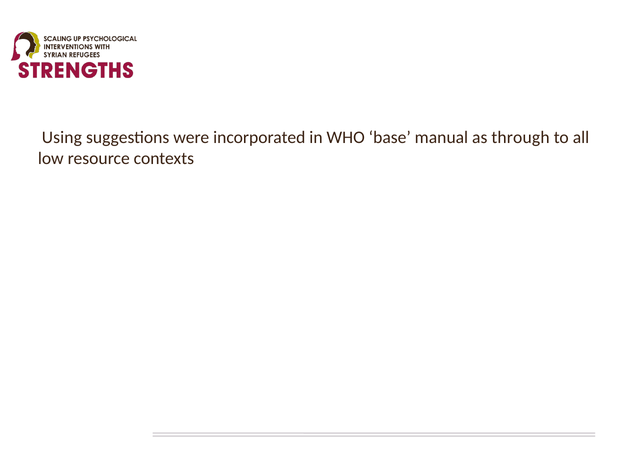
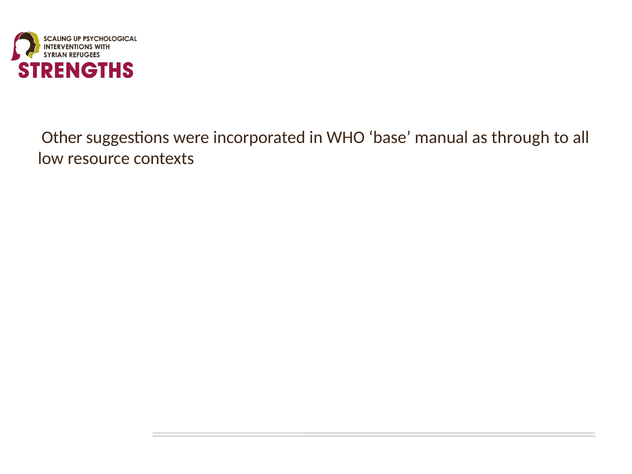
Using: Using -> Other
